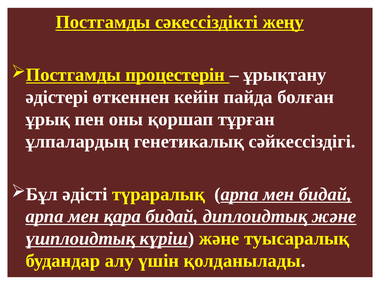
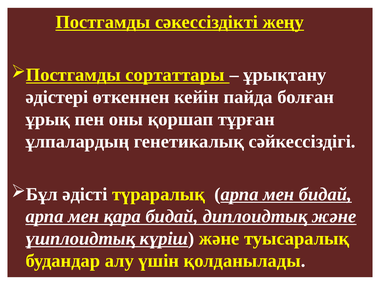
процестерін: процестерін -> сортаттары
